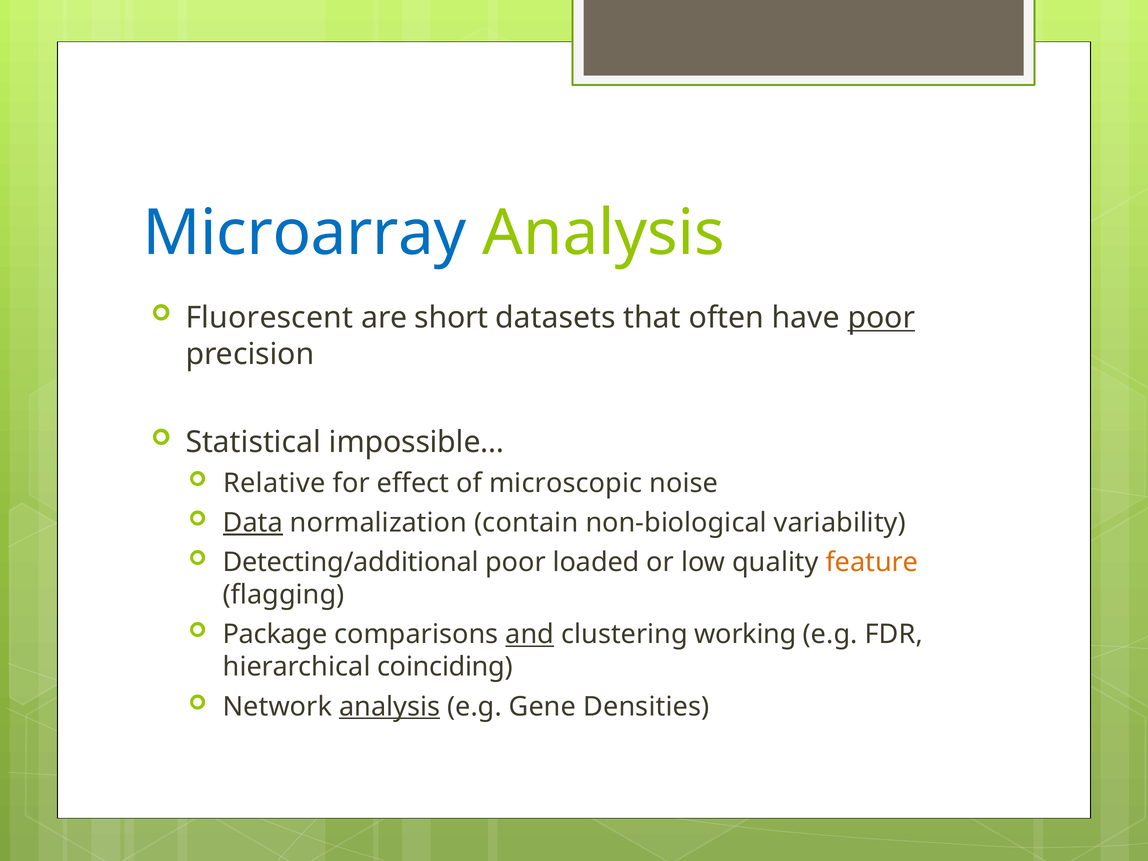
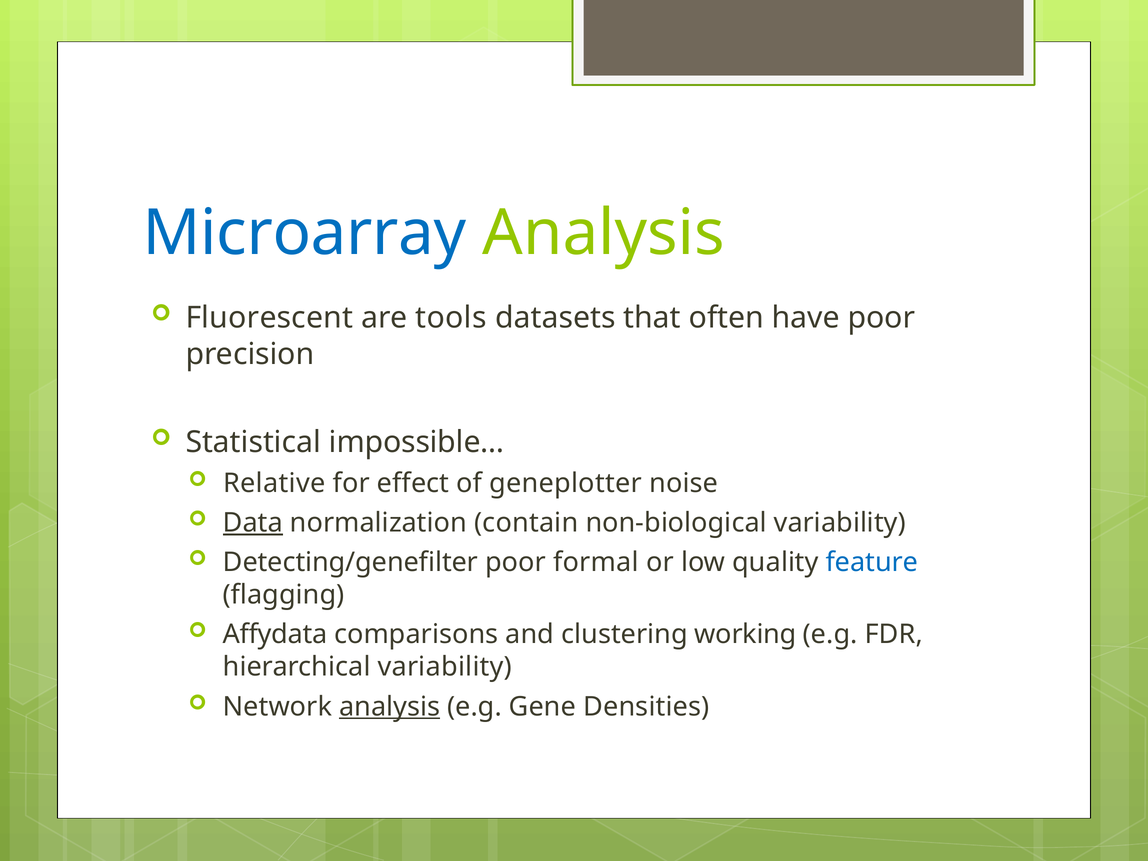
short: short -> tools
poor at (881, 318) underline: present -> none
microscopic: microscopic -> geneplotter
Detecting/additional: Detecting/additional -> Detecting/genefilter
loaded: loaded -> formal
feature colour: orange -> blue
Package: Package -> Affydata
and underline: present -> none
hierarchical coinciding: coinciding -> variability
